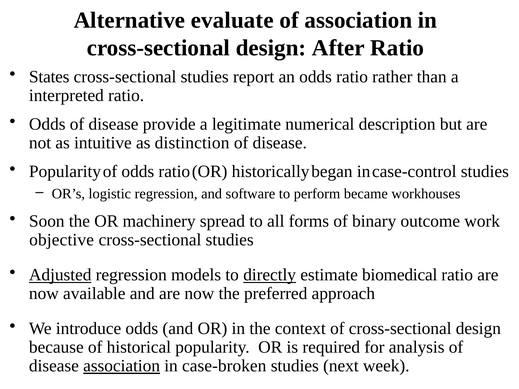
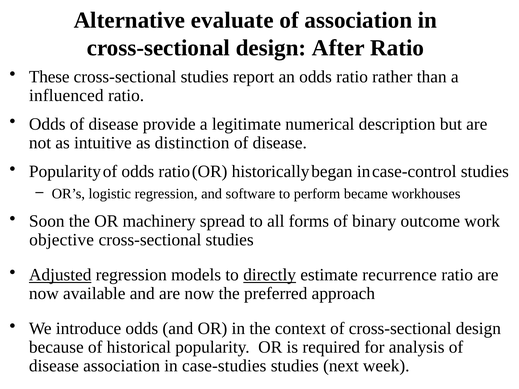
States: States -> These
interpreted: interpreted -> influenced
biomedical: biomedical -> recurrence
association at (122, 366) underline: present -> none
case-broken: case-broken -> case-studies
